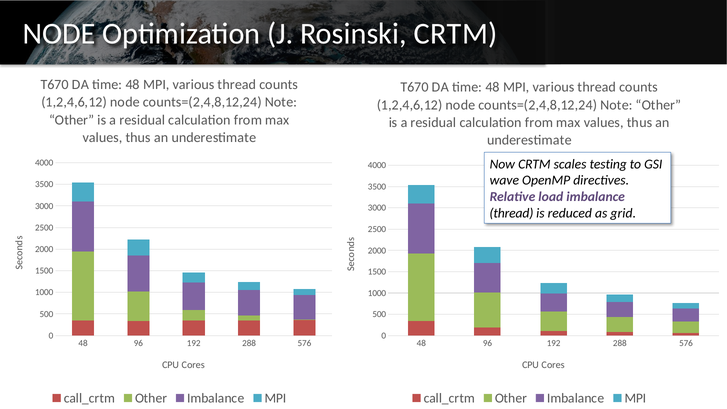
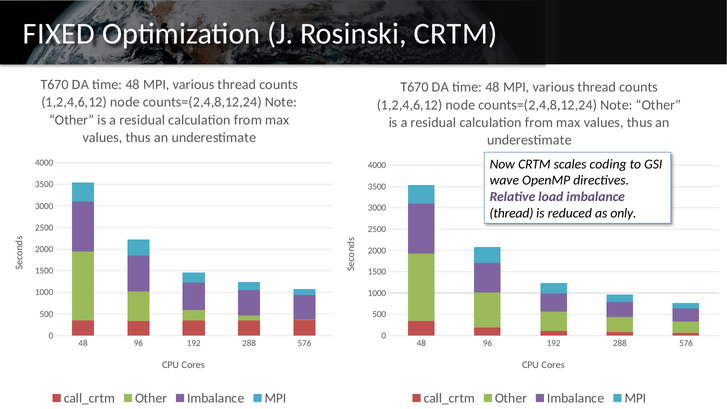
NODE at (59, 34): NODE -> FIXED
testing: testing -> coding
grid: grid -> only
